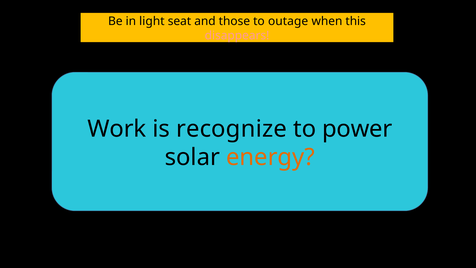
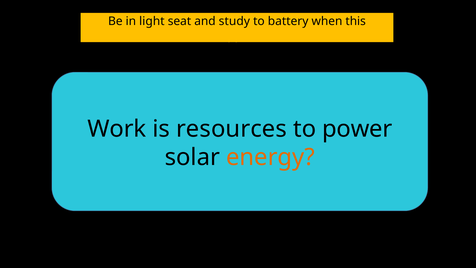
those: those -> study
outage: outage -> battery
disappears colour: pink -> yellow
recognize: recognize -> resources
